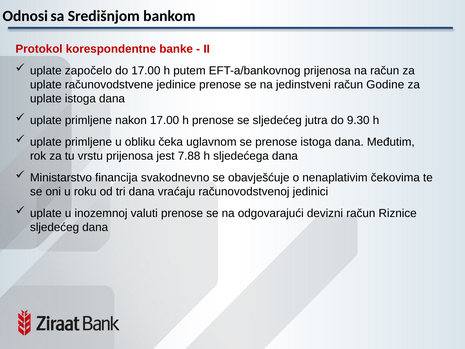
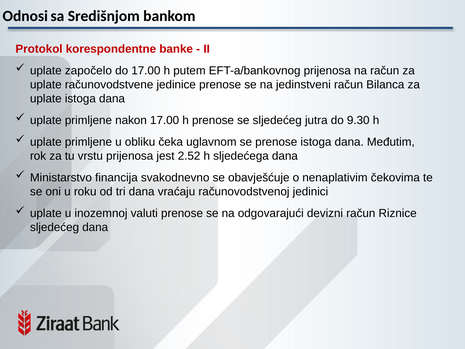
Godine: Godine -> Bilanca
7.88: 7.88 -> 2.52
